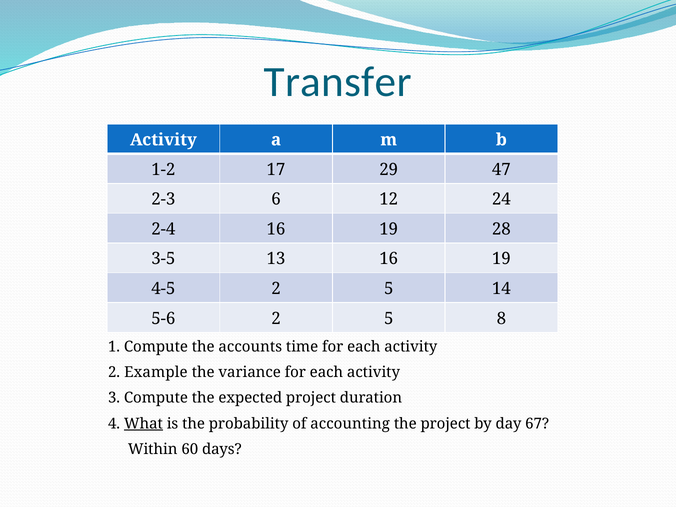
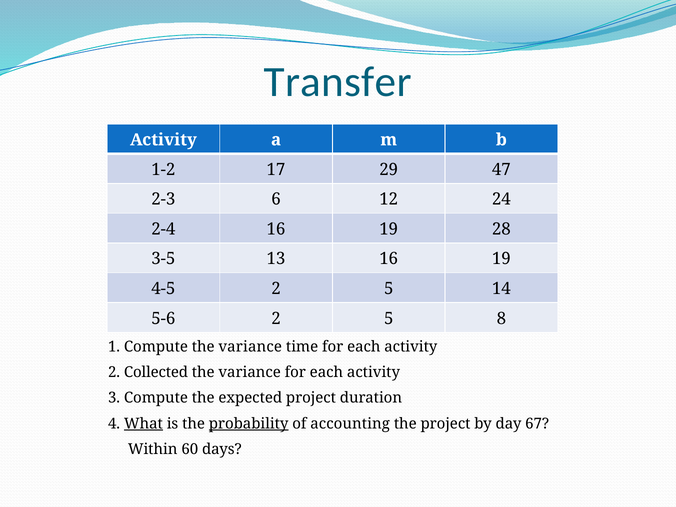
Compute the accounts: accounts -> variance
Example: Example -> Collected
probability underline: none -> present
